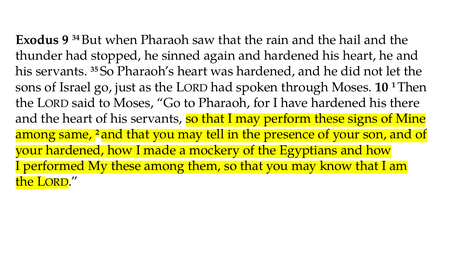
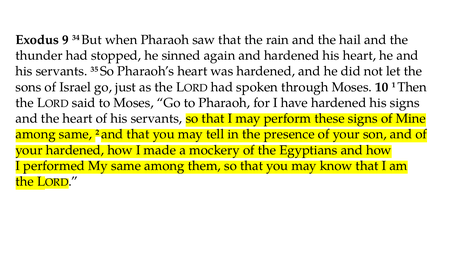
his there: there -> signs
My these: these -> same
